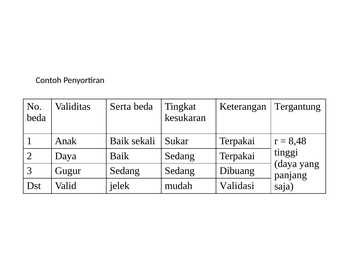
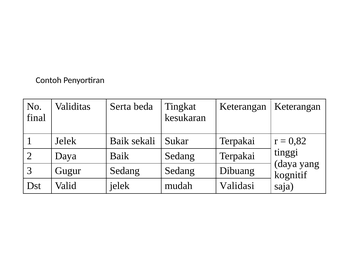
Keterangan Tergantung: Tergantung -> Keterangan
beda at (36, 118): beda -> final
1 Anak: Anak -> Jelek
8,48: 8,48 -> 0,82
panjang: panjang -> kognitif
